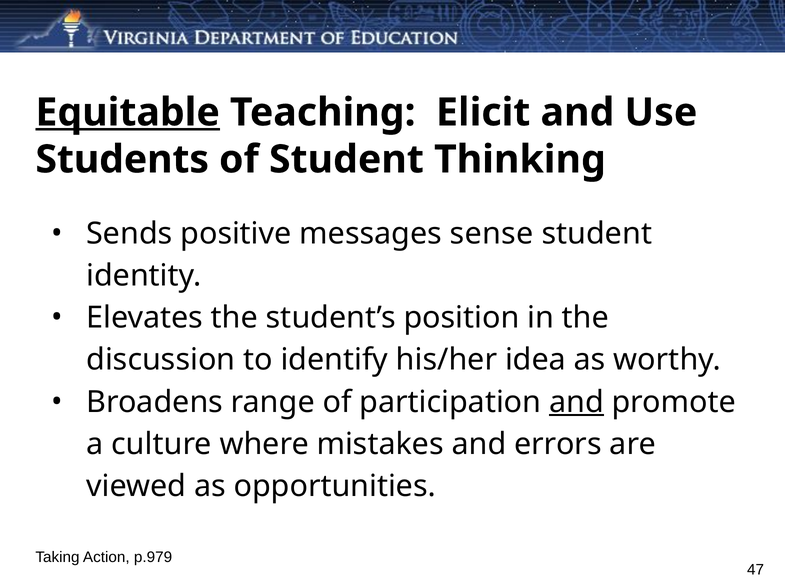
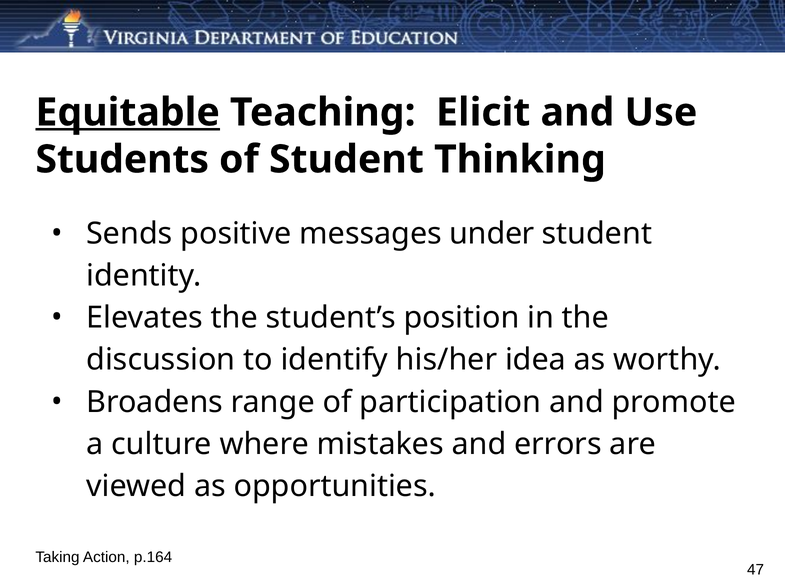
sense: sense -> under
and at (577, 402) underline: present -> none
p.979: p.979 -> p.164
